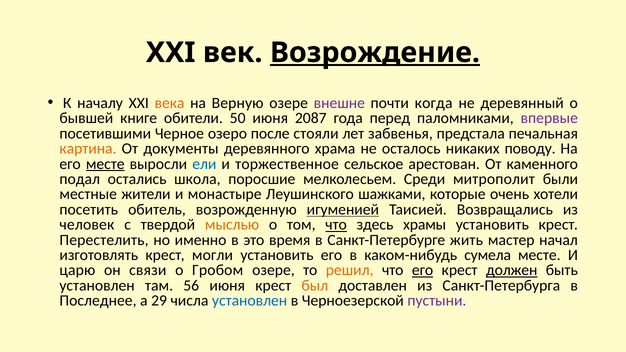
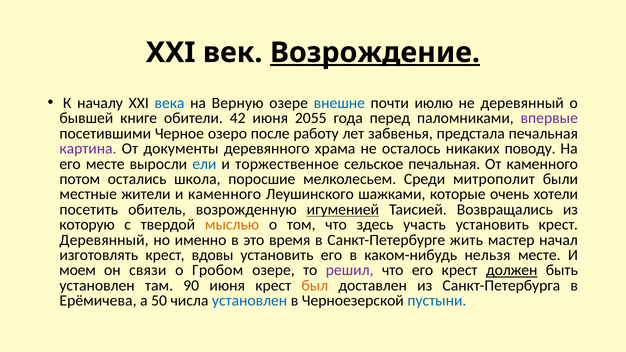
века colour: orange -> blue
внешне colour: purple -> blue
когда: когда -> июлю
50: 50 -> 42
2087: 2087 -> 2055
стояли: стояли -> работу
картина colour: orange -> purple
месте at (105, 164) underline: present -> none
сельское арестован: арестован -> печальная
подал: подал -> потом
и монастыре: монастыре -> каменного
человек: человек -> которую
что at (336, 225) underline: present -> none
храмы: храмы -> участь
Перестелить at (104, 240): Перестелить -> Деревянный
могли: могли -> вдовы
сумела: сумела -> нельзя
царю: царю -> моем
решил colour: orange -> purple
его at (423, 270) underline: present -> none
56: 56 -> 90
Последнее: Последнее -> Ерёмичева
29: 29 -> 50
пустыни colour: purple -> blue
